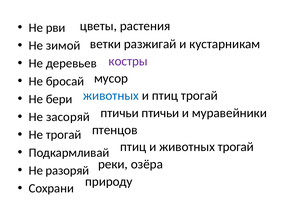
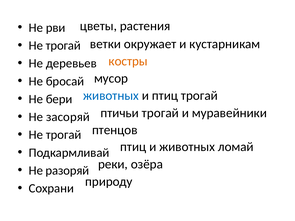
разжигай: разжигай -> окружает
зимой at (63, 46): зимой -> трогай
костры colour: purple -> orange
птичьи птичьи: птичьи -> трогай
животных трогай: трогай -> ломай
